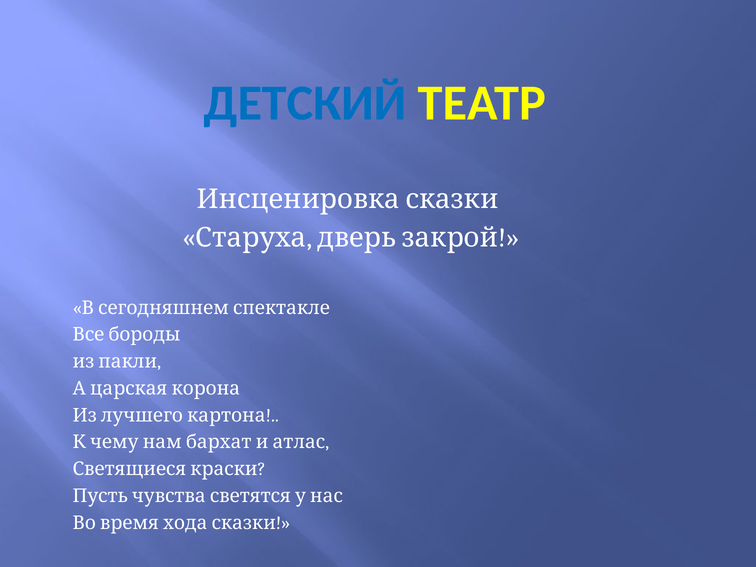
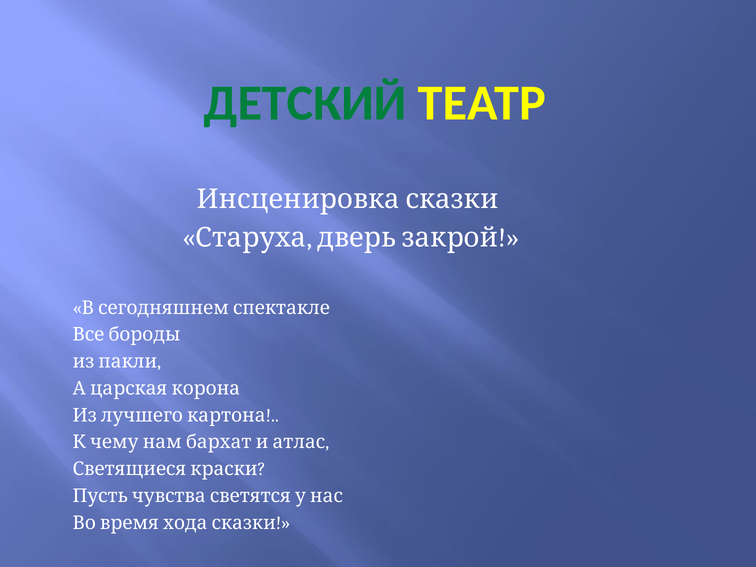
ДЕТСКИЙ colour: blue -> green
